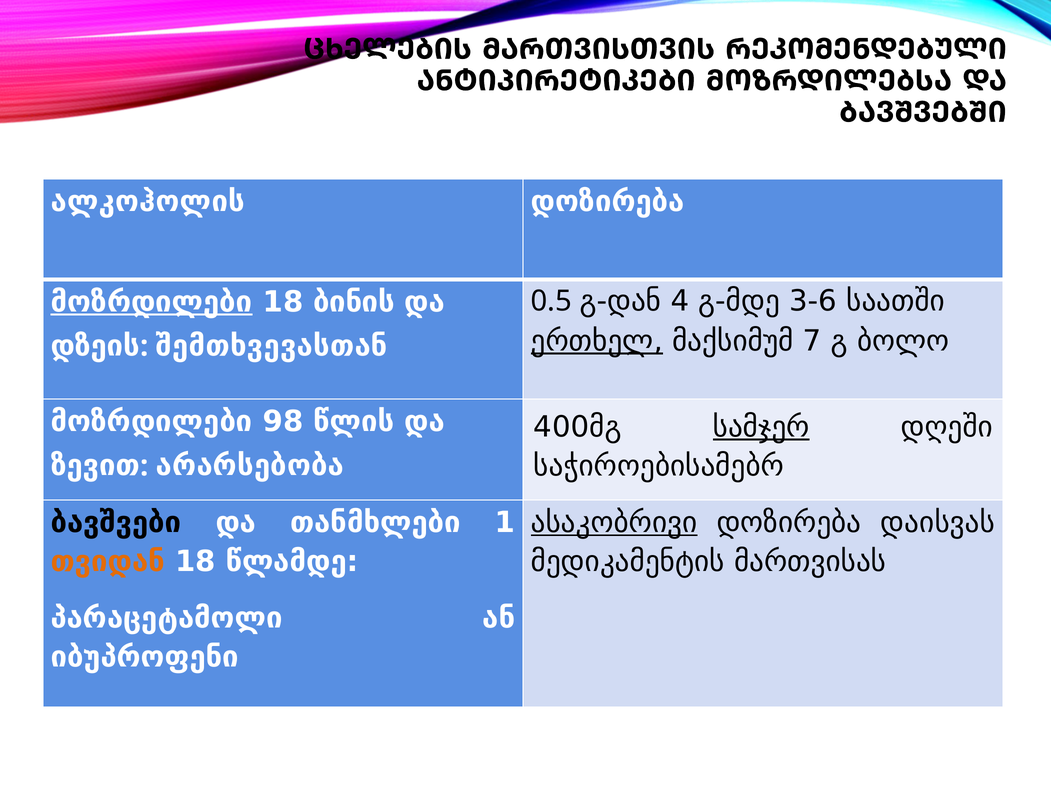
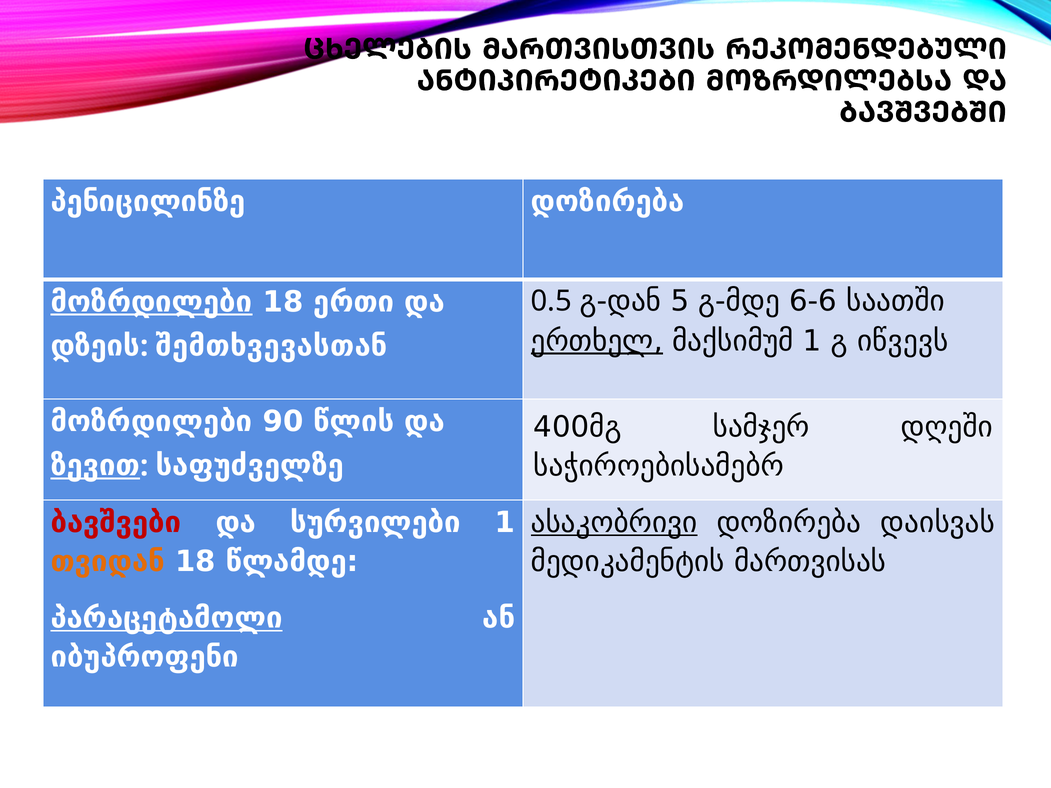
ალკოჰოლის: ალკოჰოლის -> პენიცილინზე
ბინის: ბინის -> ერთი
4: 4 -> 5
3-6: 3-6 -> 6-6
მაქსიმუმ 7: 7 -> 1
ბოლო: ბოლო -> იწვევს
98: 98 -> 90
სამჯერ underline: present -> none
ზევით underline: none -> present
არარსებობა: არარსებობა -> საფუძველზე
ბავშვები colour: black -> red
თანმხლები: თანმხლები -> სურვილები
პარაცეტამოლი underline: none -> present
